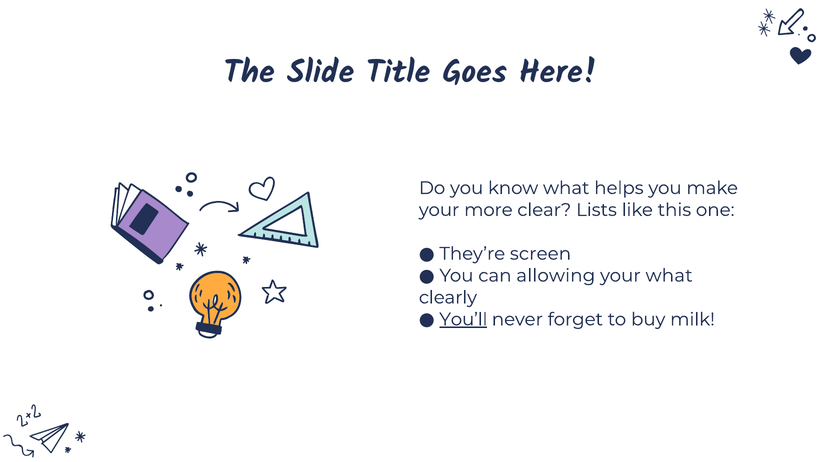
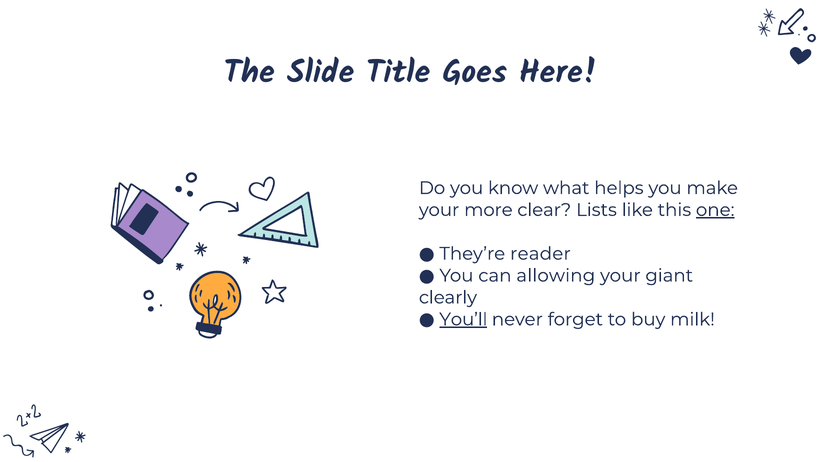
one underline: none -> present
screen: screen -> reader
your what: what -> giant
